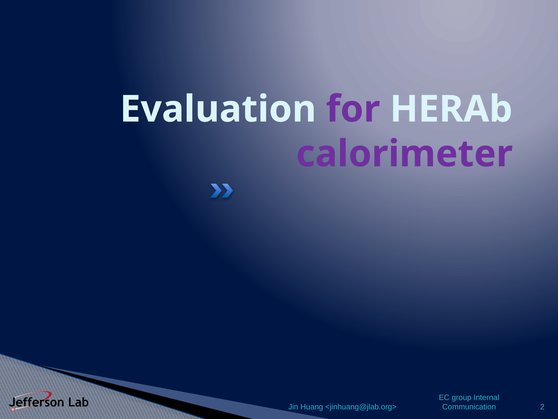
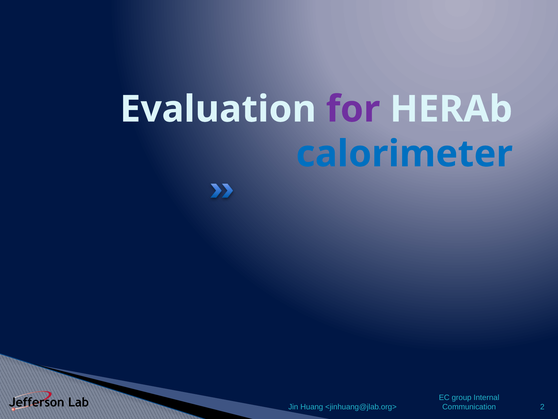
calorimeter colour: purple -> blue
